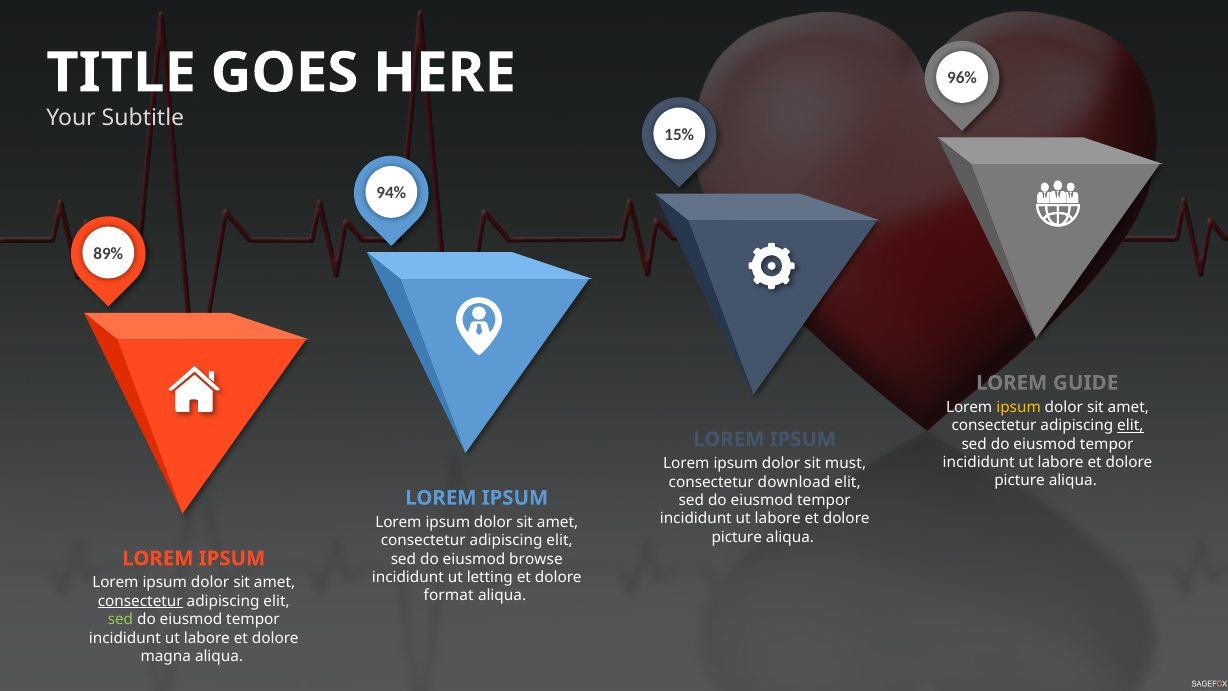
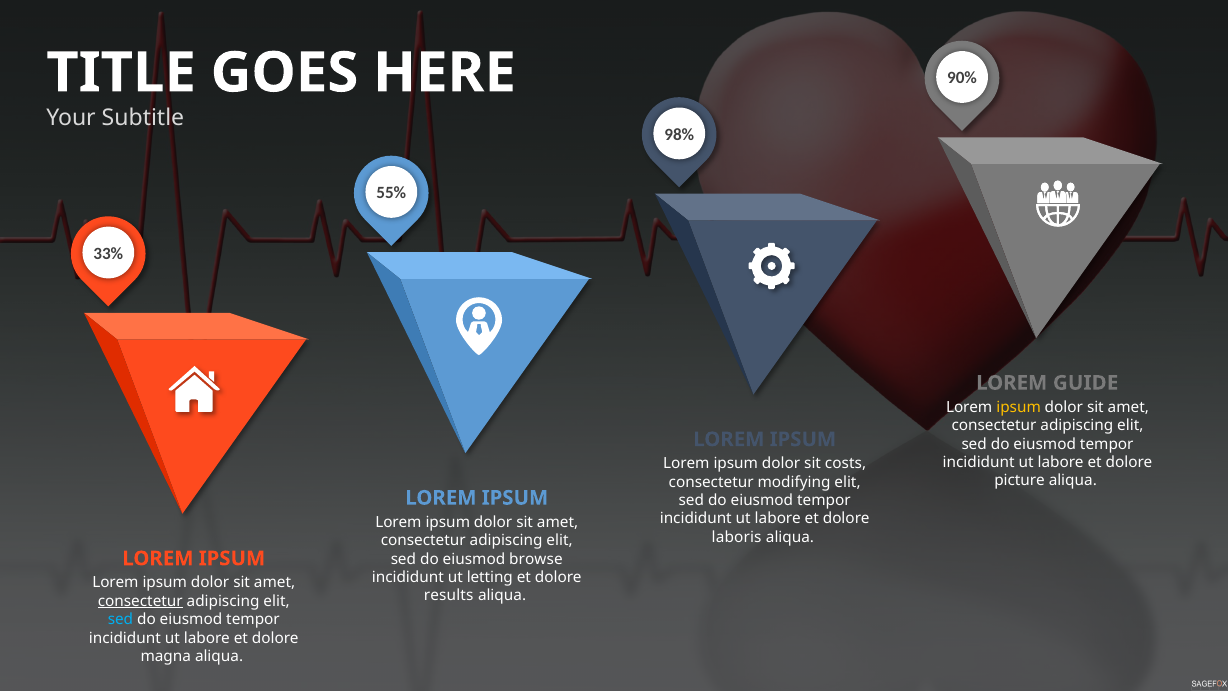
96%: 96% -> 90%
15%: 15% -> 98%
94%: 94% -> 55%
89%: 89% -> 33%
elit at (1130, 425) underline: present -> none
must: must -> costs
download: download -> modifying
picture at (737, 537): picture -> laboris
format: format -> results
sed at (120, 619) colour: light green -> light blue
